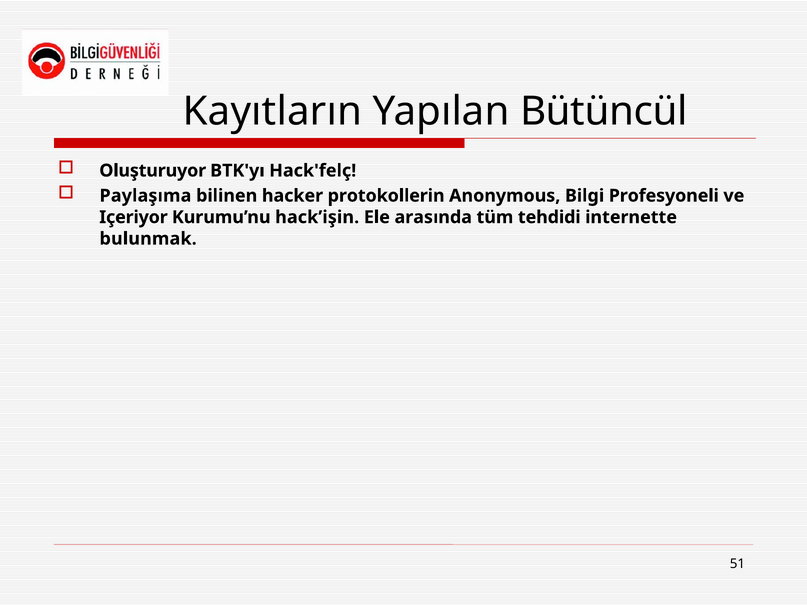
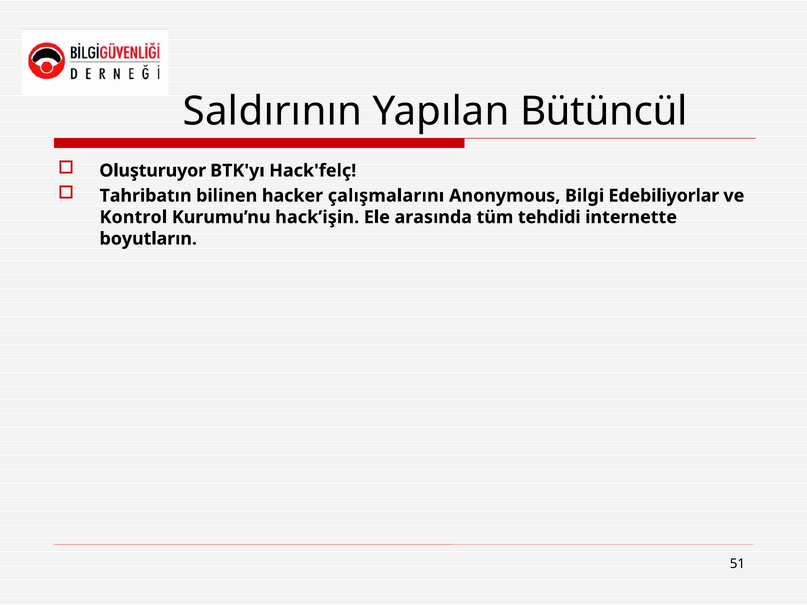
Kayıtların: Kayıtların -> Saldırının
Paylaşıma: Paylaşıma -> Tahribatın
protokollerin: protokollerin -> çalışmalarını
Profesyoneli: Profesyoneli -> Edebiliyorlar
Içeriyor: Içeriyor -> Kontrol
bulunmak: bulunmak -> boyutların
